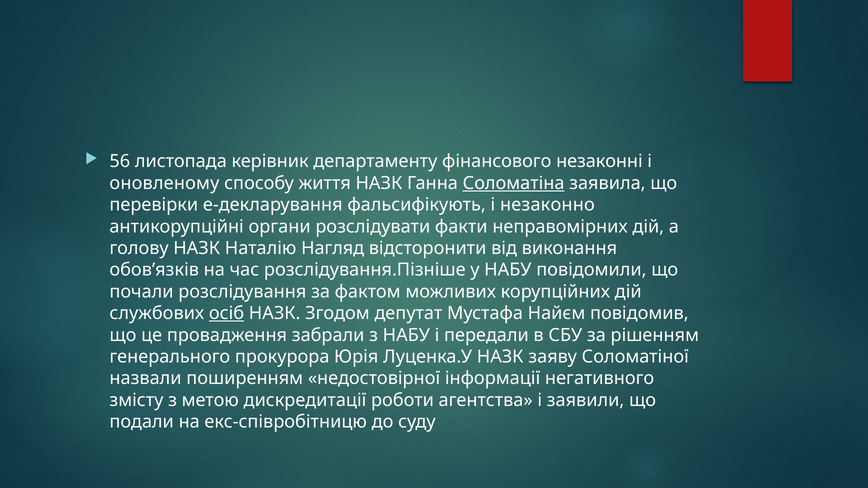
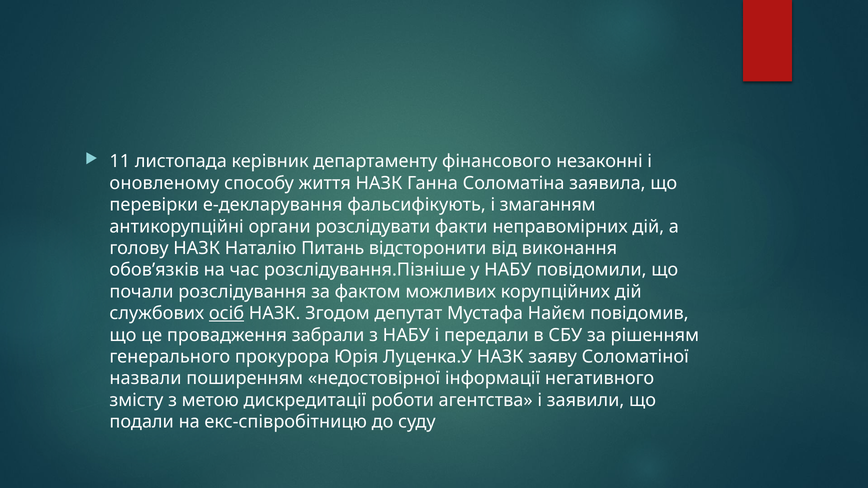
56: 56 -> 11
Соломатіна underline: present -> none
незаконно: незаконно -> змаганням
Нагляд: Нагляд -> Питань
